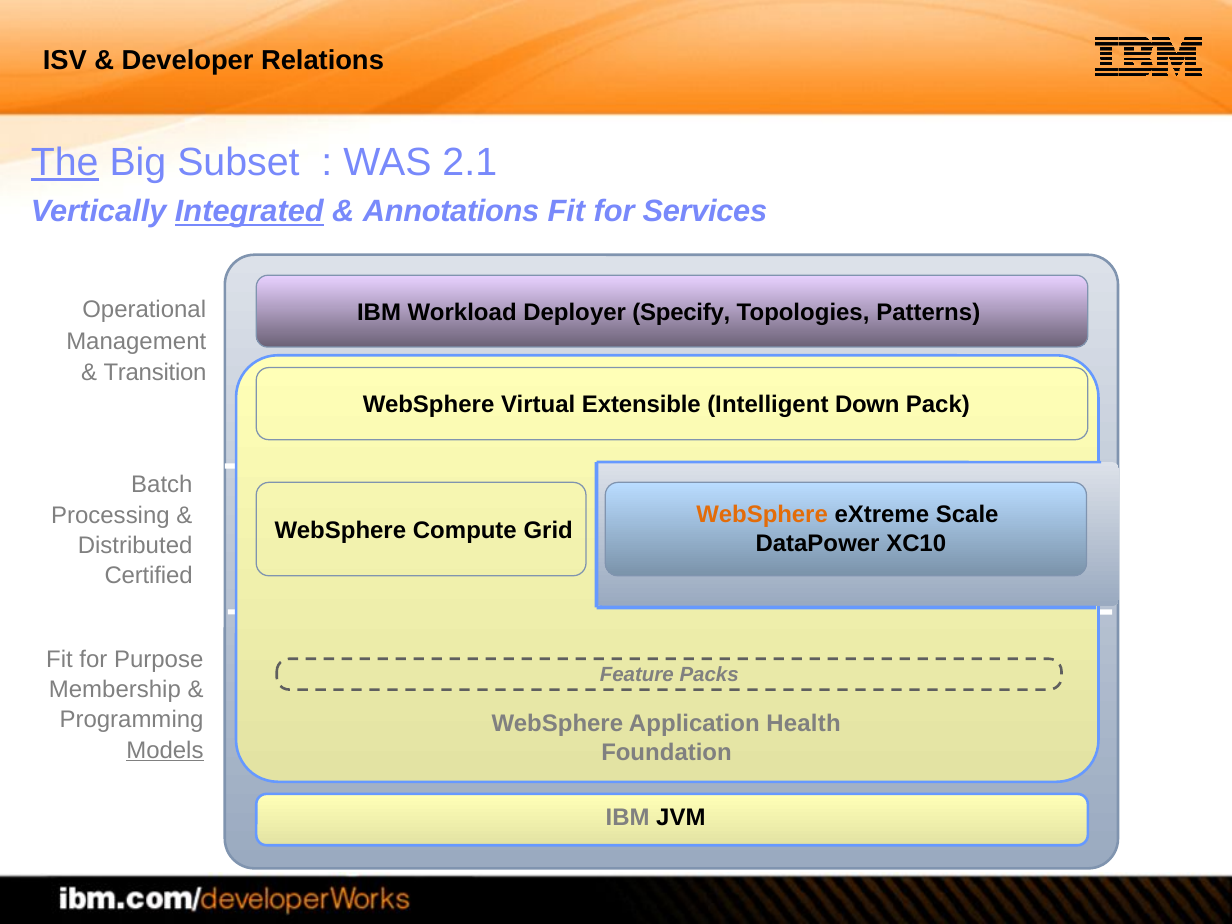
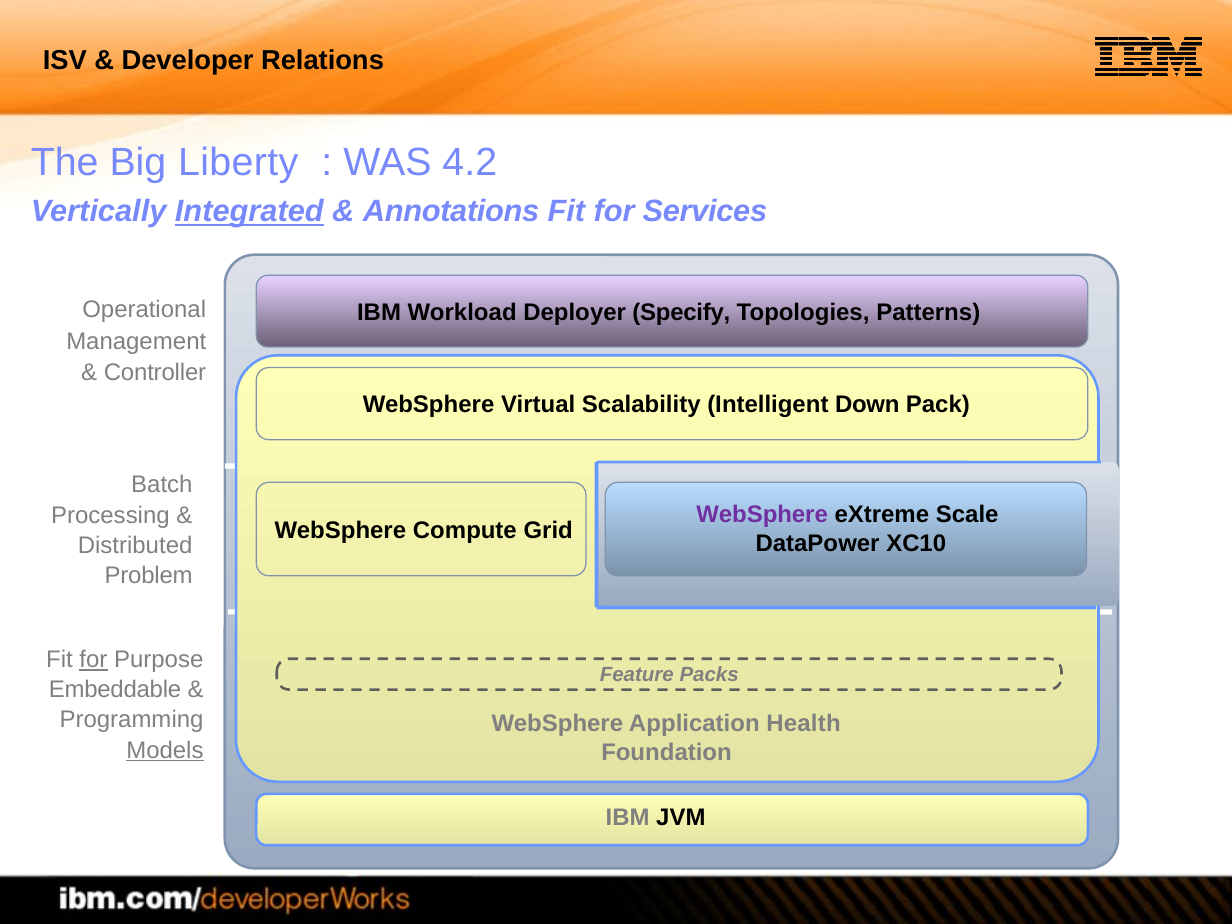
The underline: present -> none
Subset: Subset -> Liberty
2.1: 2.1 -> 4.2
Transition: Transition -> Controller
Extensible: Extensible -> Scalability
WebSphere at (762, 515) colour: orange -> purple
Certified: Certified -> Problem
for at (93, 660) underline: none -> present
Membership: Membership -> Embeddable
